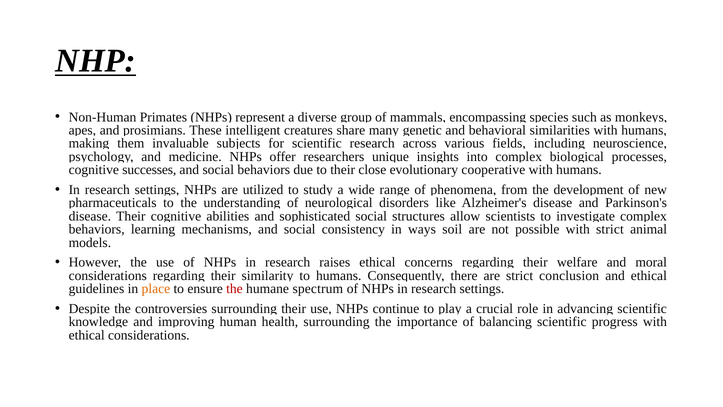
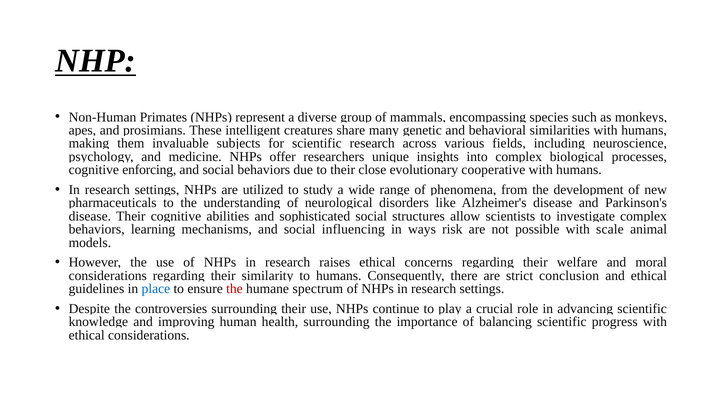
successes: successes -> enforcing
consistency: consistency -> influencing
soil: soil -> risk
with strict: strict -> scale
place colour: orange -> blue
